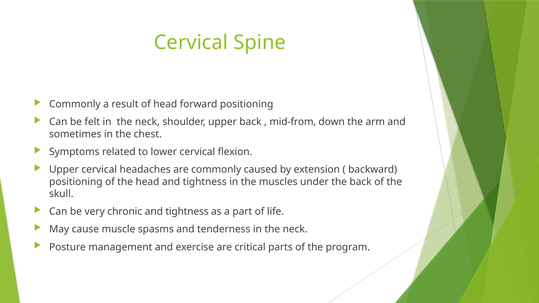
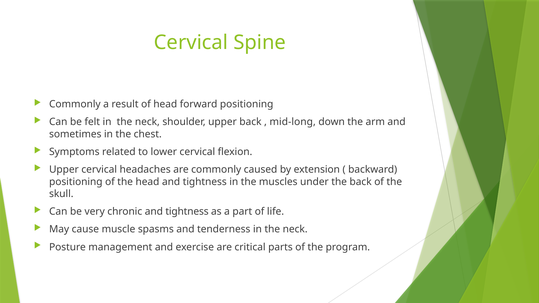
mid-from: mid-from -> mid-long
